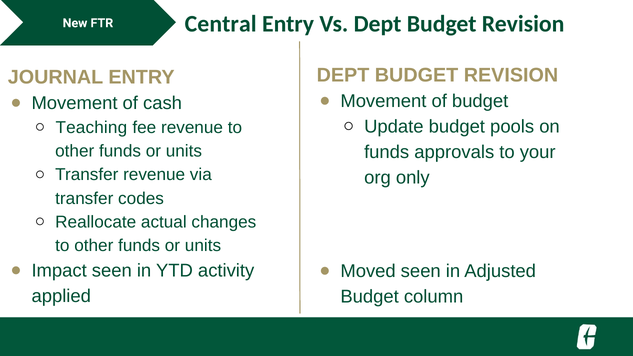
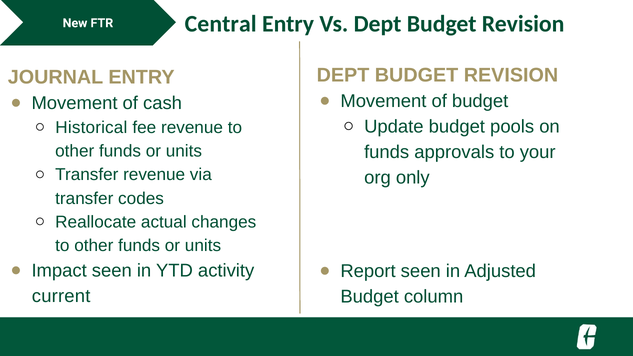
Teaching: Teaching -> Historical
Moved: Moved -> Report
applied: applied -> current
